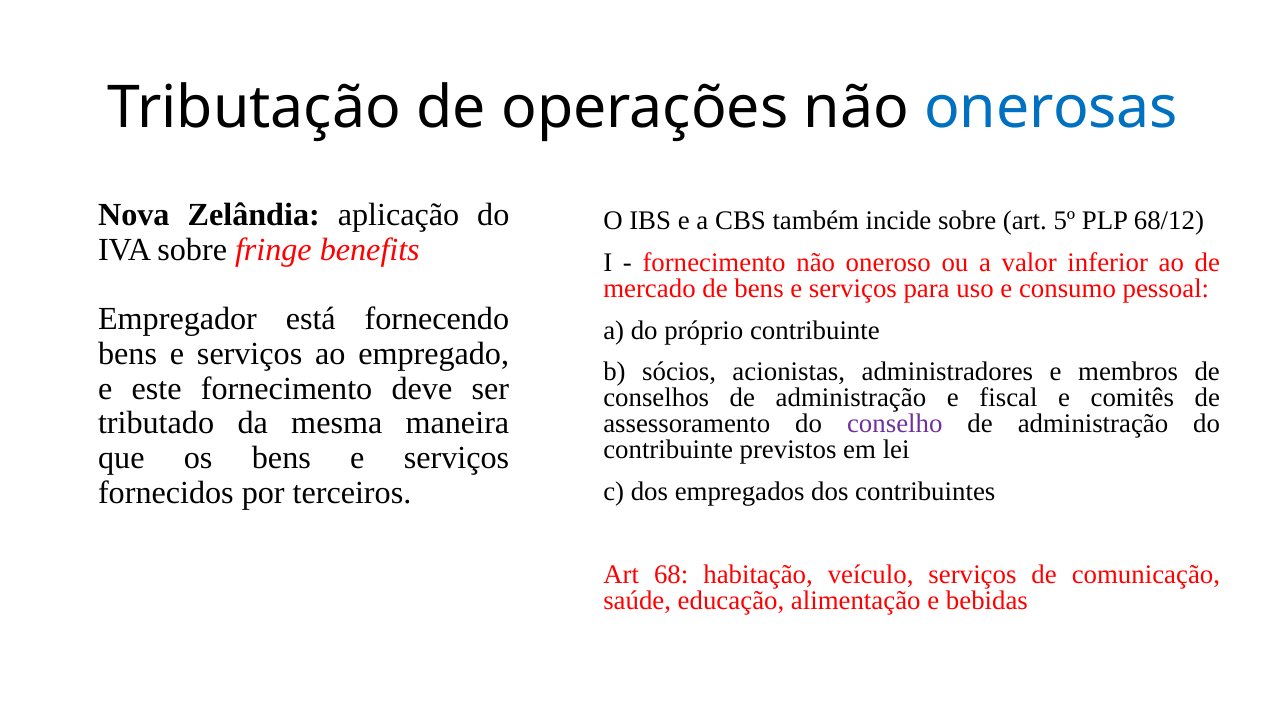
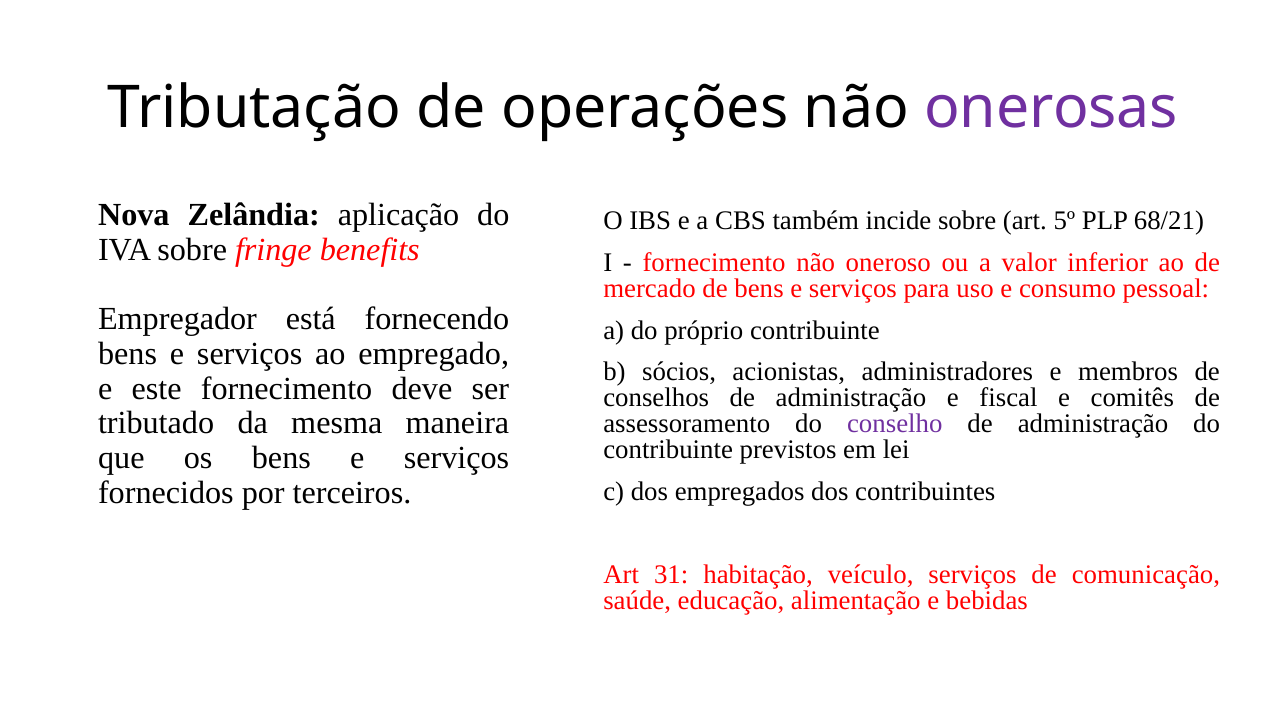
onerosas colour: blue -> purple
68/12: 68/12 -> 68/21
68: 68 -> 31
